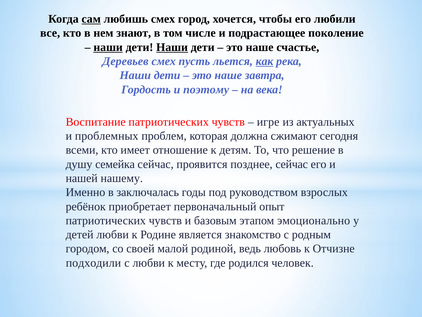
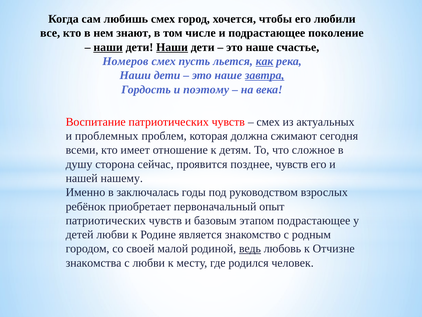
сам underline: present -> none
Деревьев: Деревьев -> Номеров
завтра underline: none -> present
игре at (268, 122): игре -> смех
решение: решение -> сложное
семейка: семейка -> сторона
позднее сейчас: сейчас -> чувств
этапом эмоционально: эмоционально -> подрастающее
ведь underline: none -> present
подходили: подходили -> знакомства
